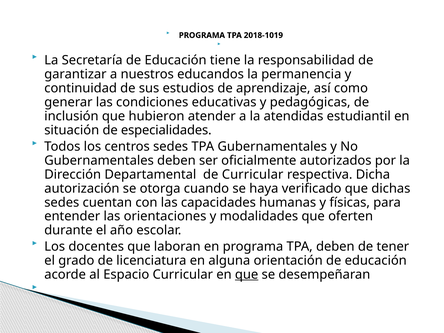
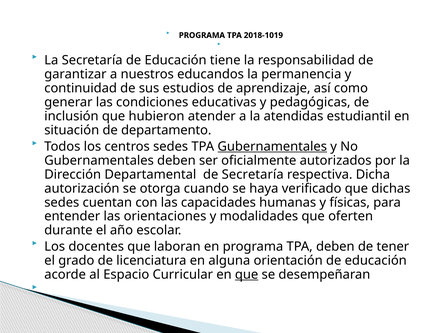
especialidades: especialidades -> departamento
Gubernamentales at (272, 146) underline: none -> present
de Curricular: Curricular -> Secretaría
